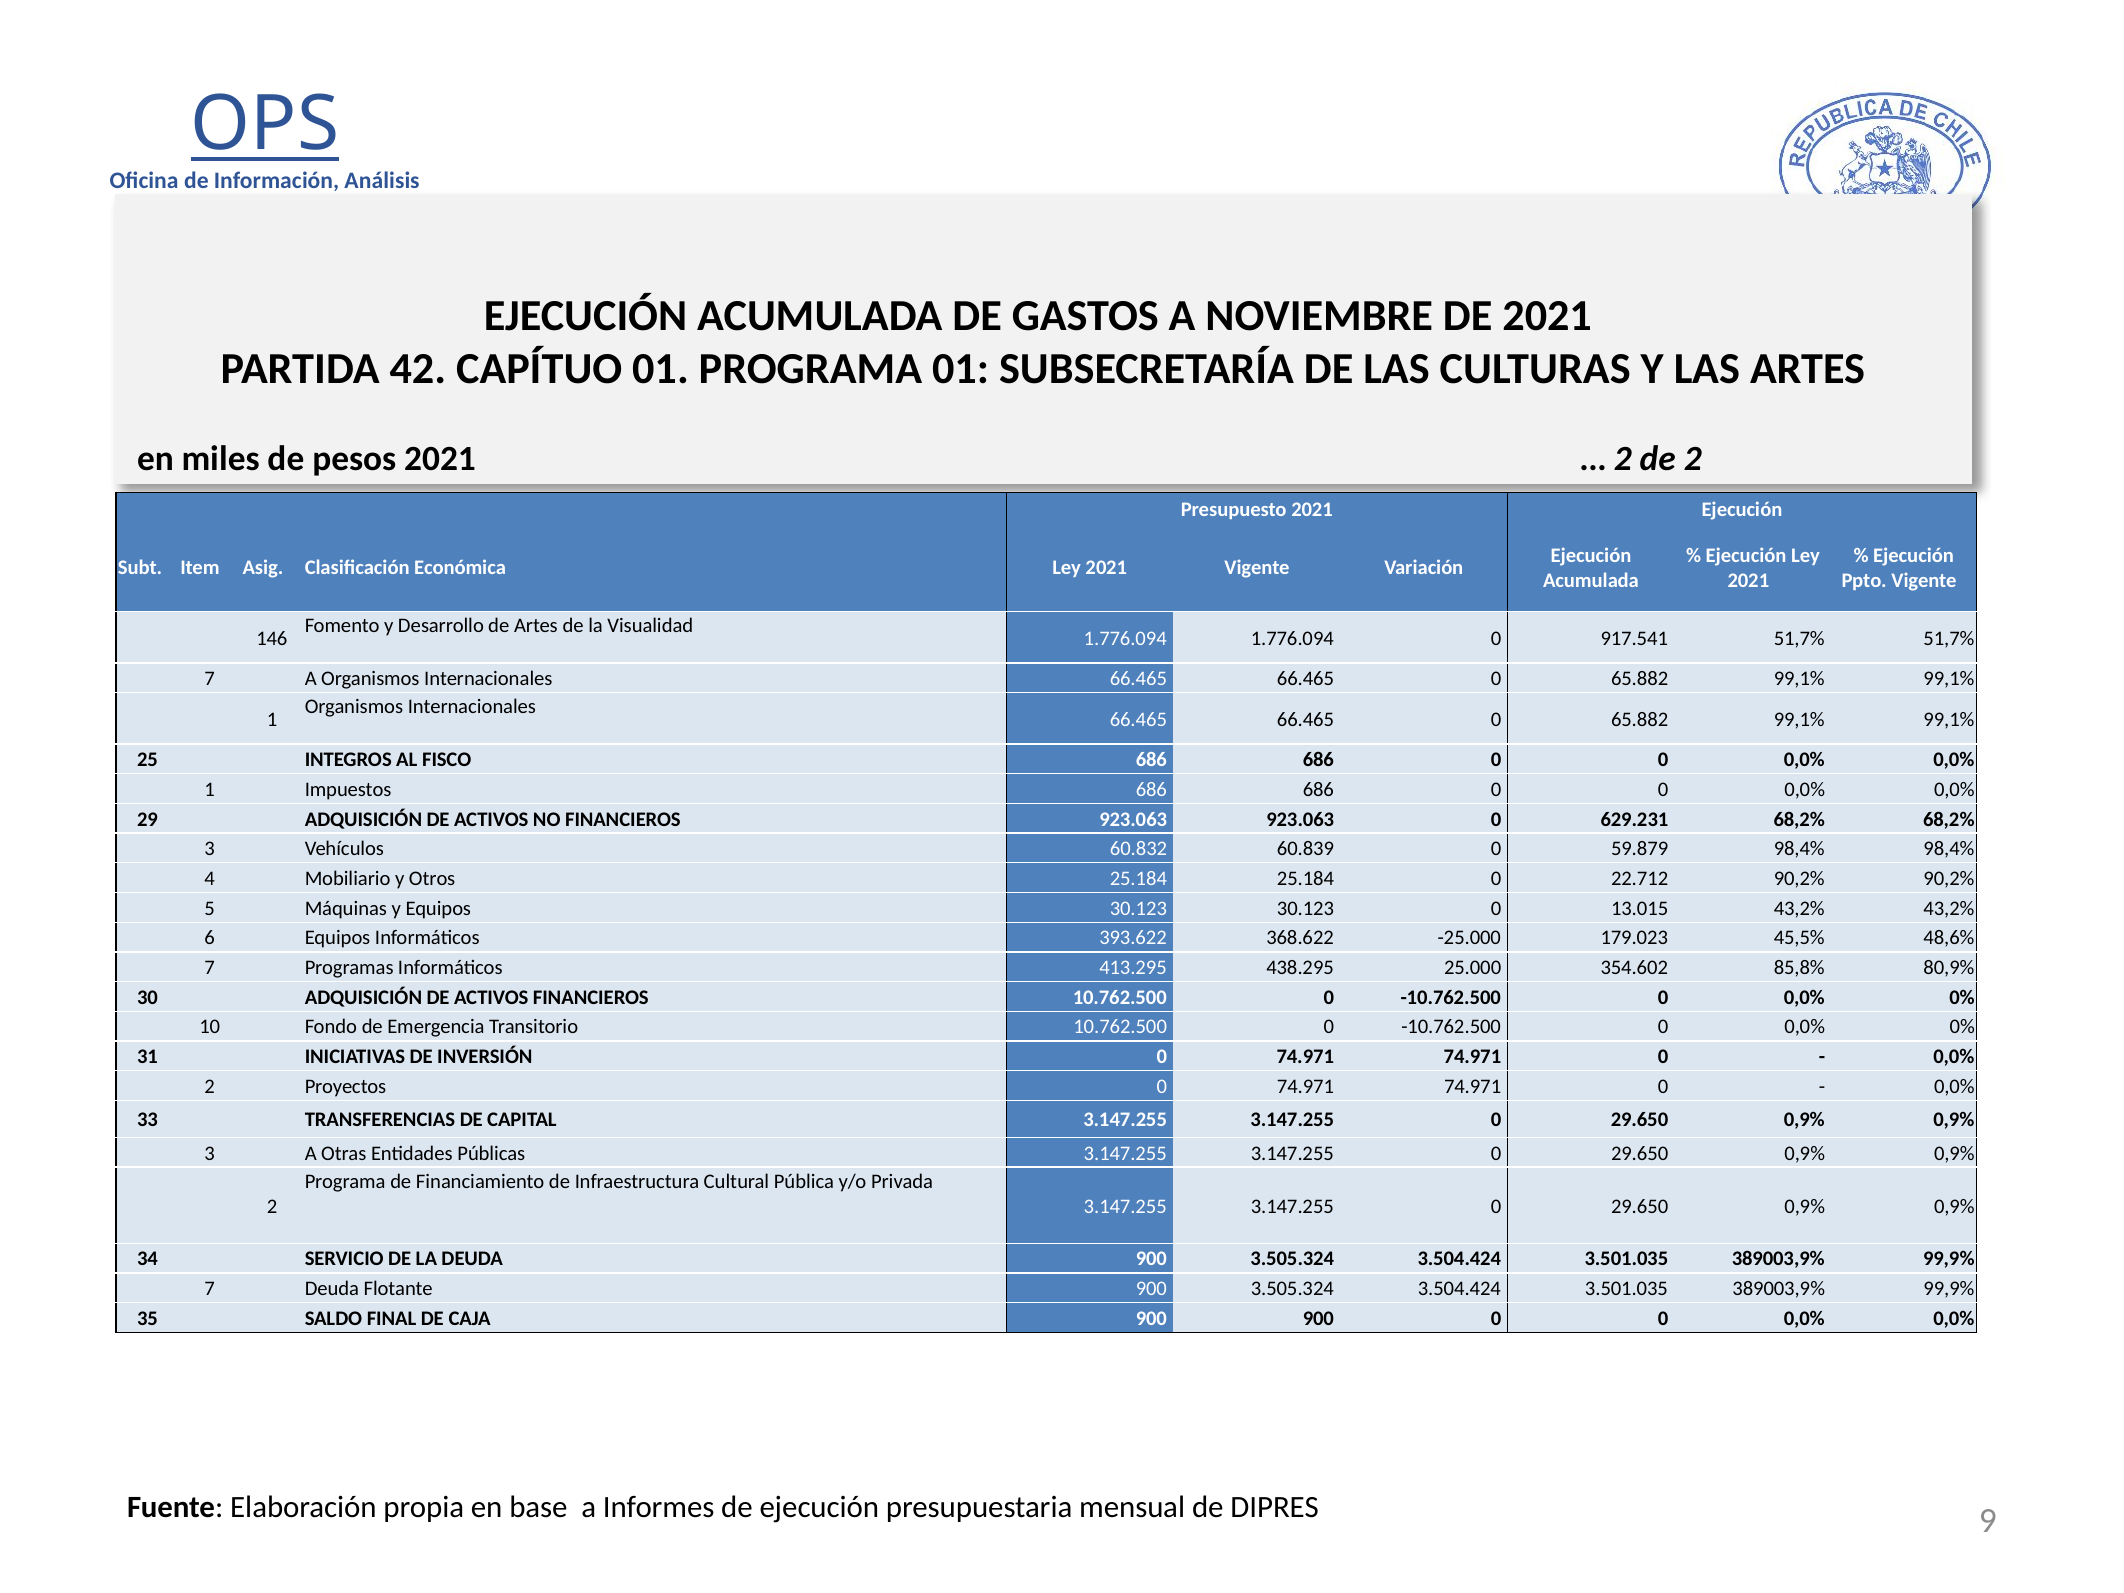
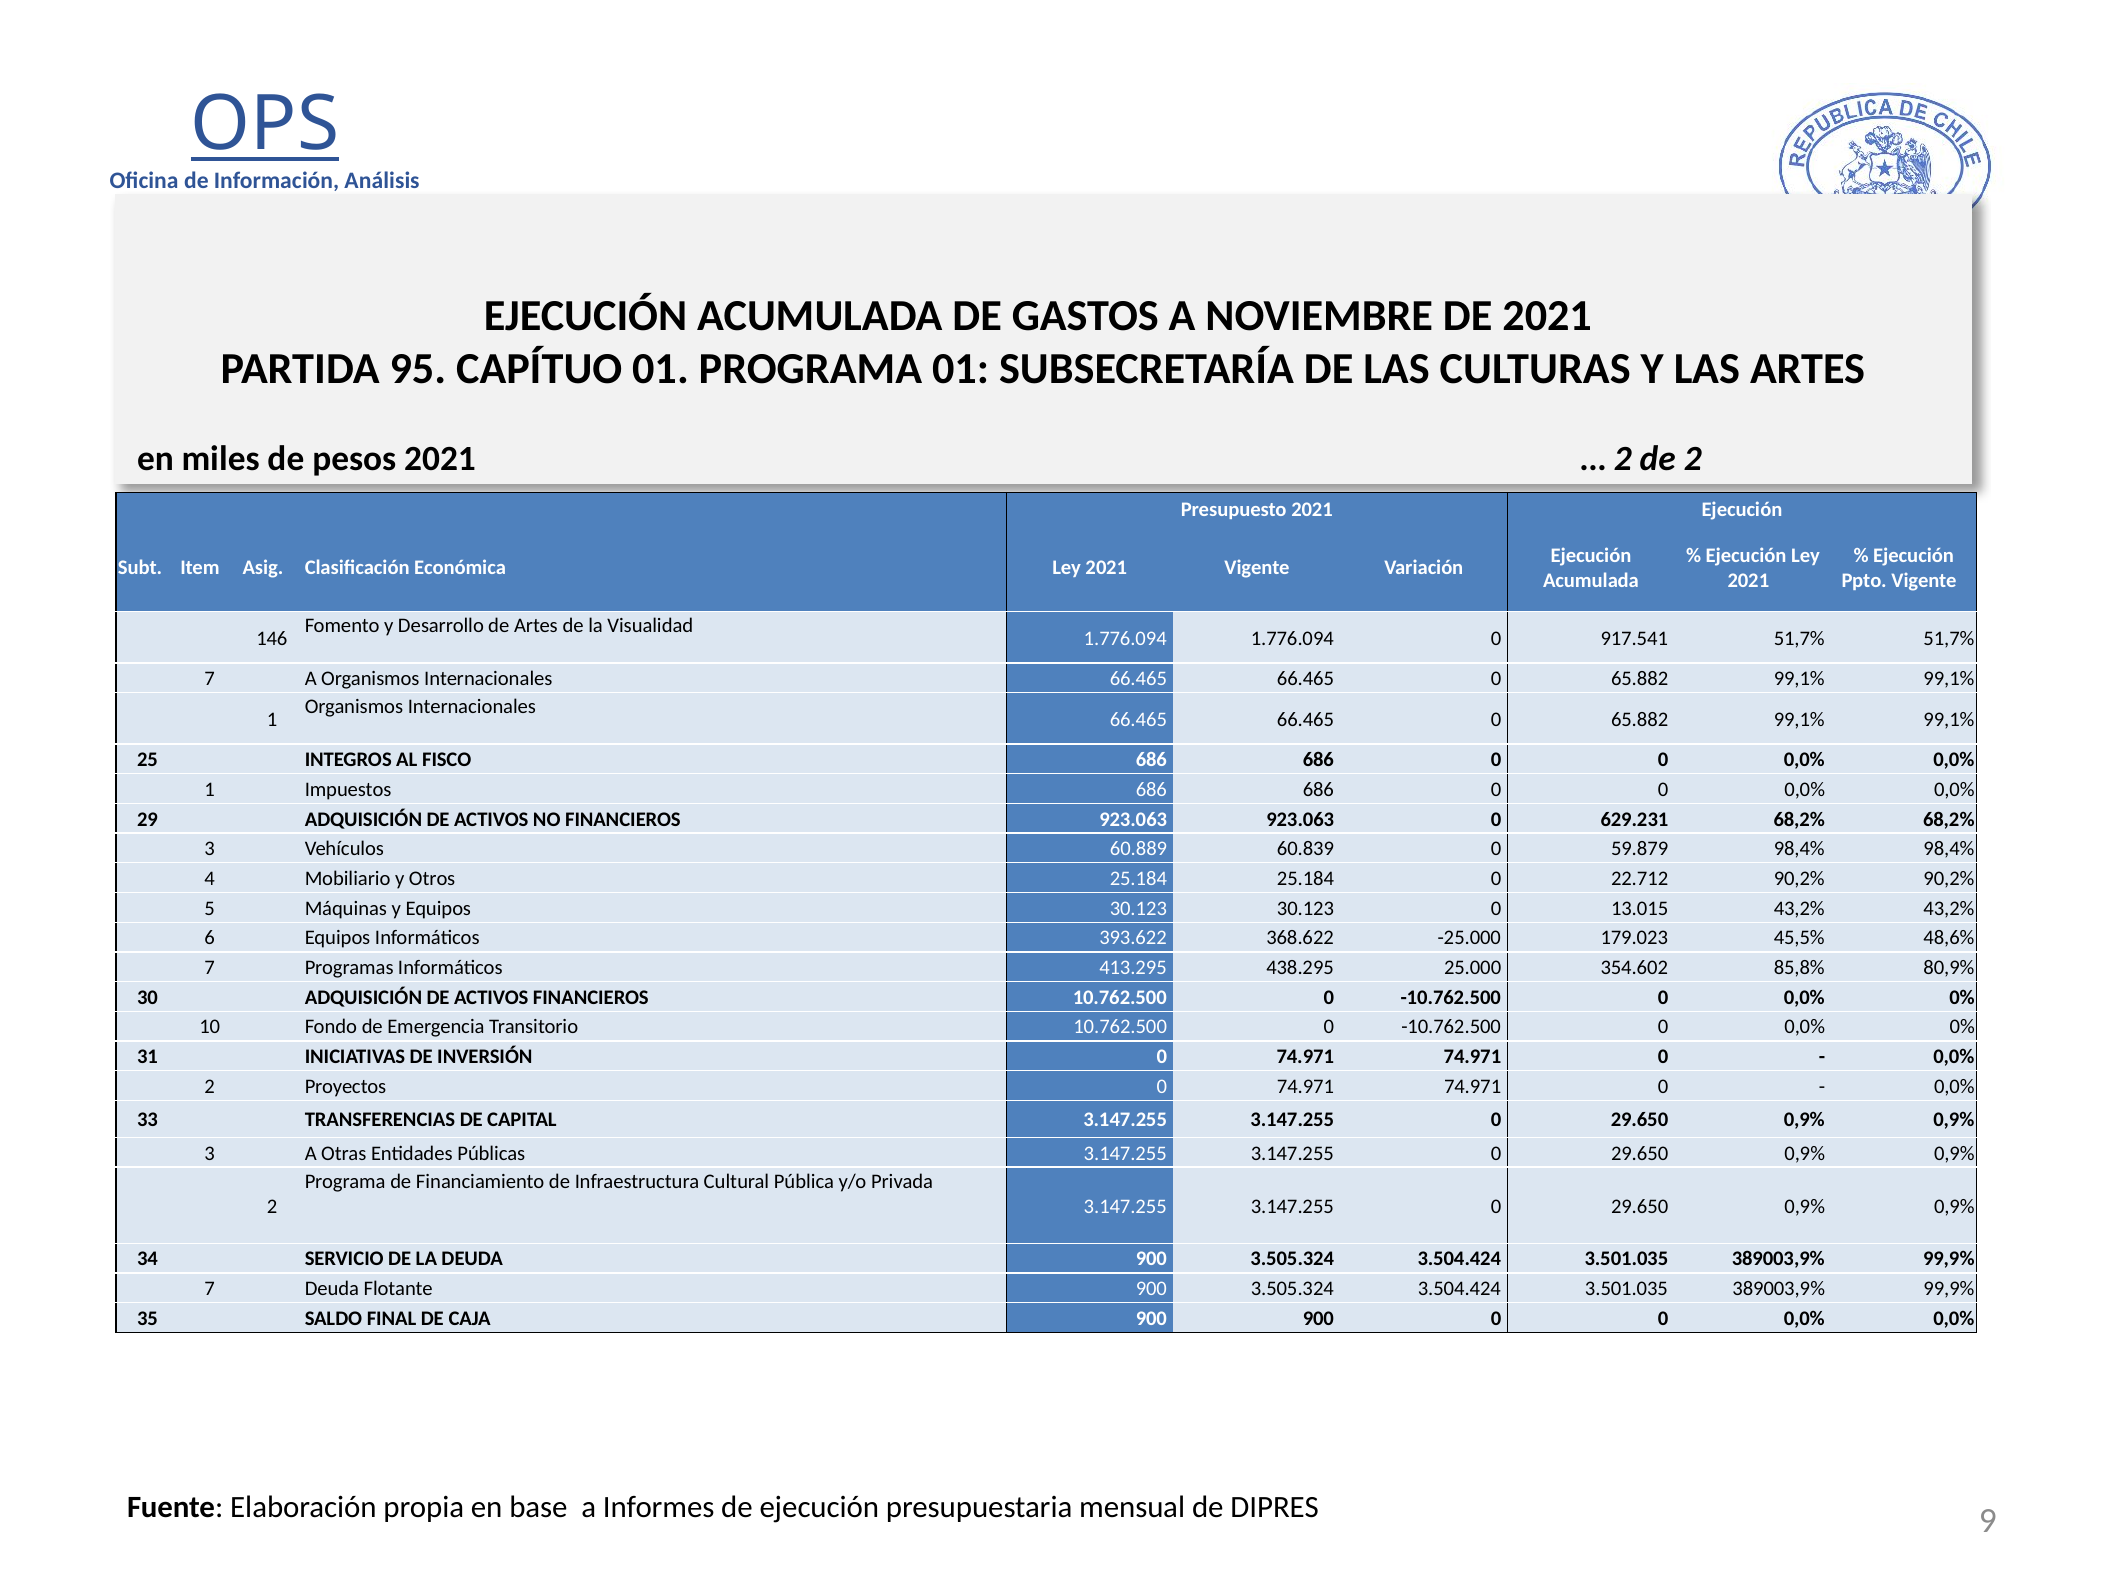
42: 42 -> 95
60.832: 60.832 -> 60.889
